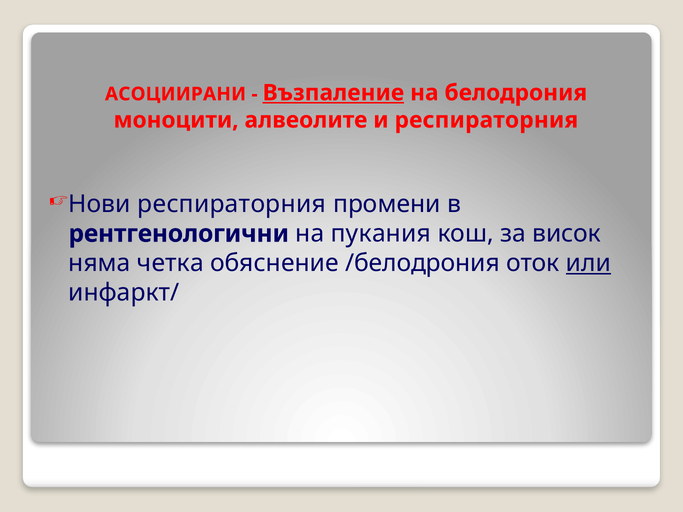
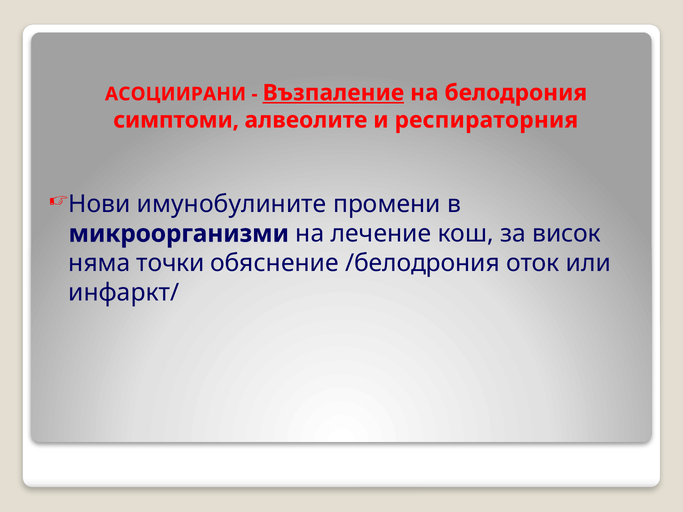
моноцити: моноцити -> симптоми
Нови респираторния: респираторния -> имунобулините
рентгенологични: рентгенологични -> микроорганизми
пукания: пукания -> лечение
четка: четка -> точки
или underline: present -> none
